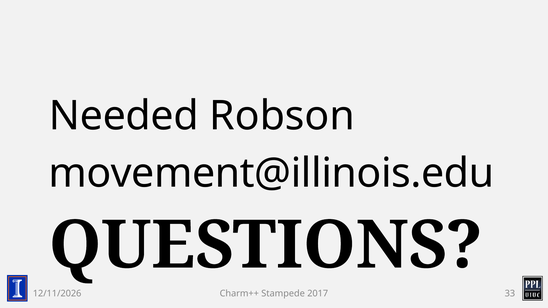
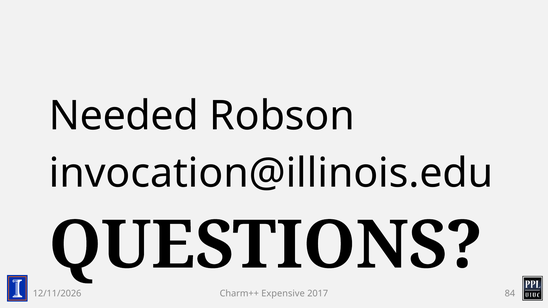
movement@illinois.edu: movement@illinois.edu -> invocation@illinois.edu
Stampede: Stampede -> Expensive
33: 33 -> 84
